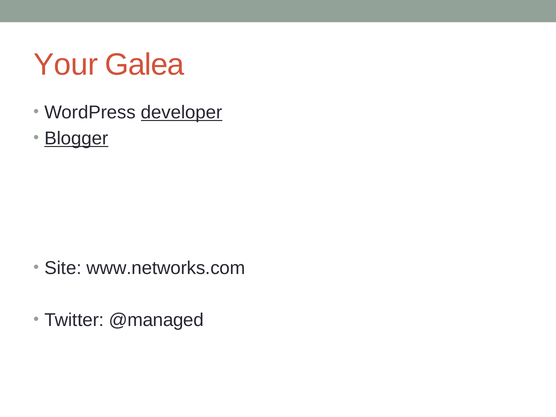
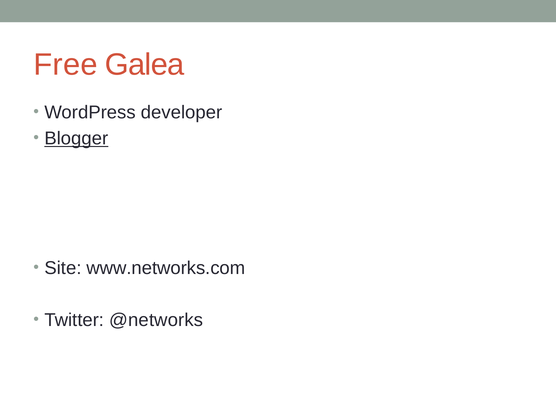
Your: Your -> Free
developer underline: present -> none
@managed: @managed -> @networks
